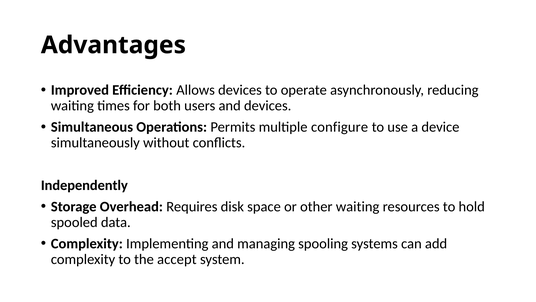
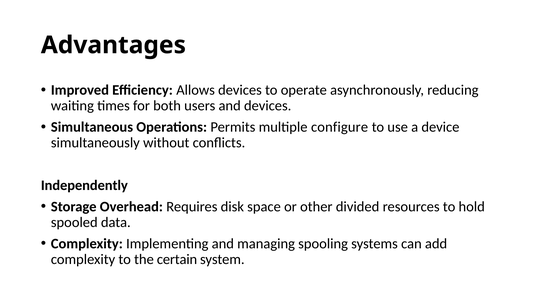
other waiting: waiting -> divided
accept: accept -> certain
